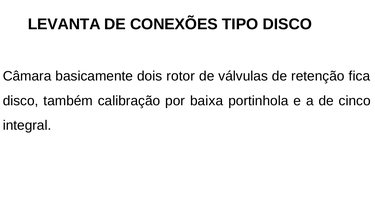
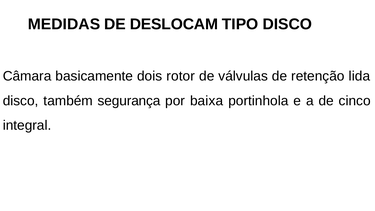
LEVANTA: LEVANTA -> MEDIDAS
CONEXÕES: CONEXÕES -> DESLOCAM
fica: fica -> lida
calibração: calibração -> segurança
